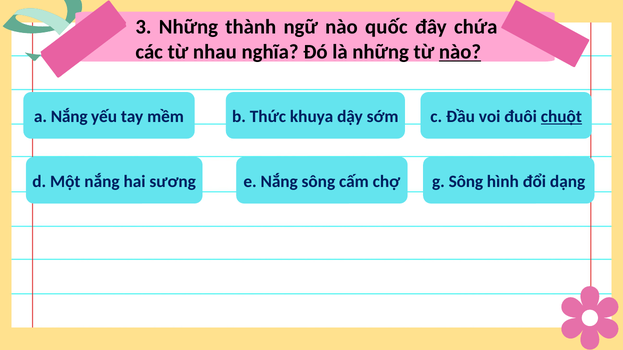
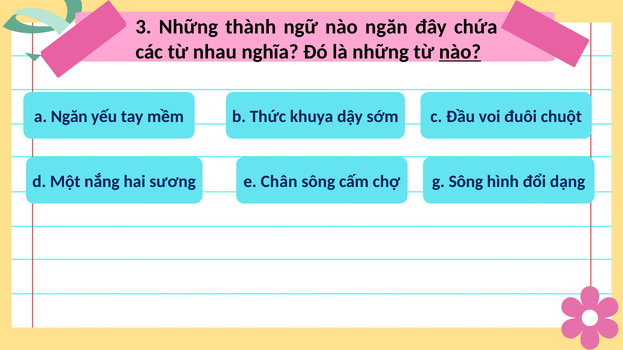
nào quốc: quốc -> ngăn
a Nắng: Nắng -> Ngăn
chuột underline: present -> none
e Nắng: Nắng -> Chân
